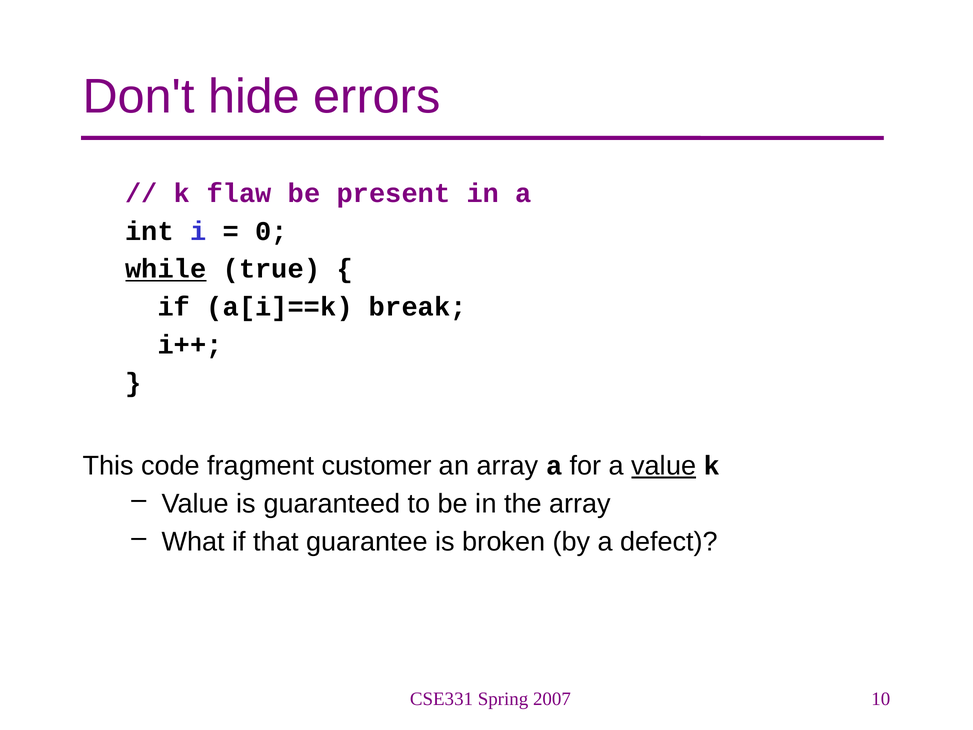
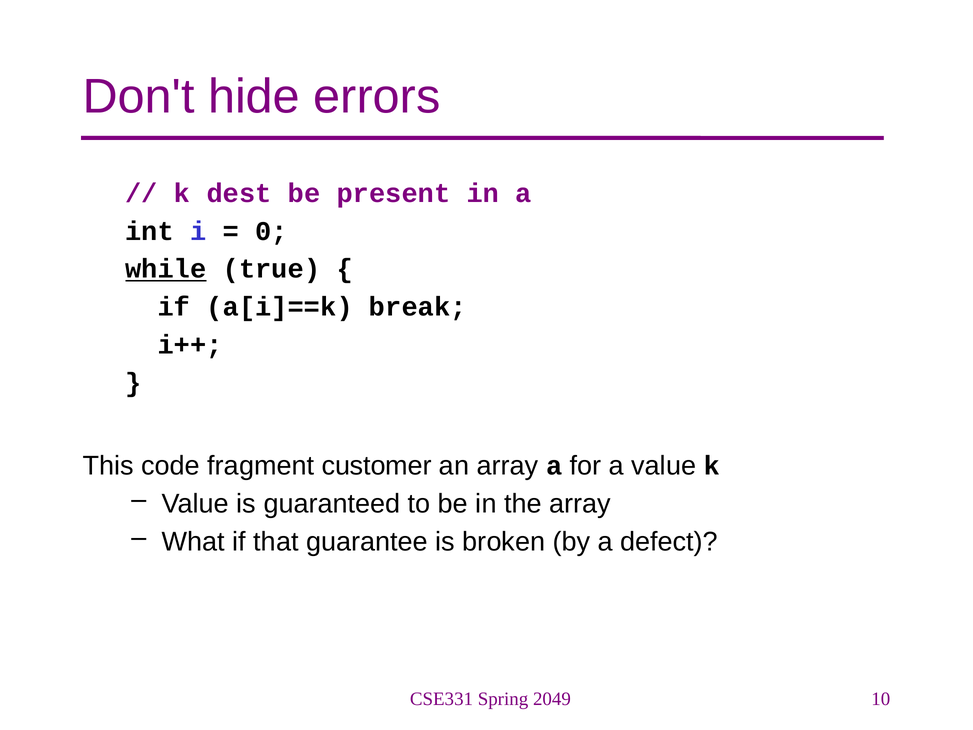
flaw: flaw -> dest
value at (664, 466) underline: present -> none
2007: 2007 -> 2049
